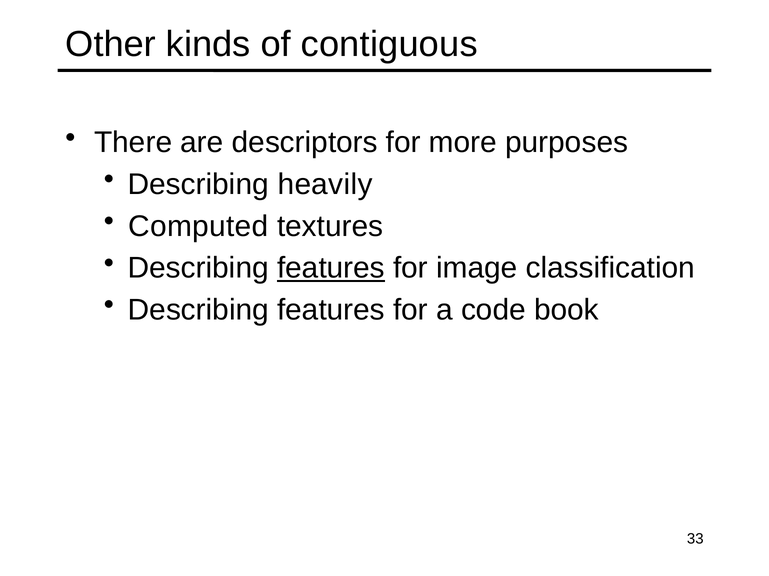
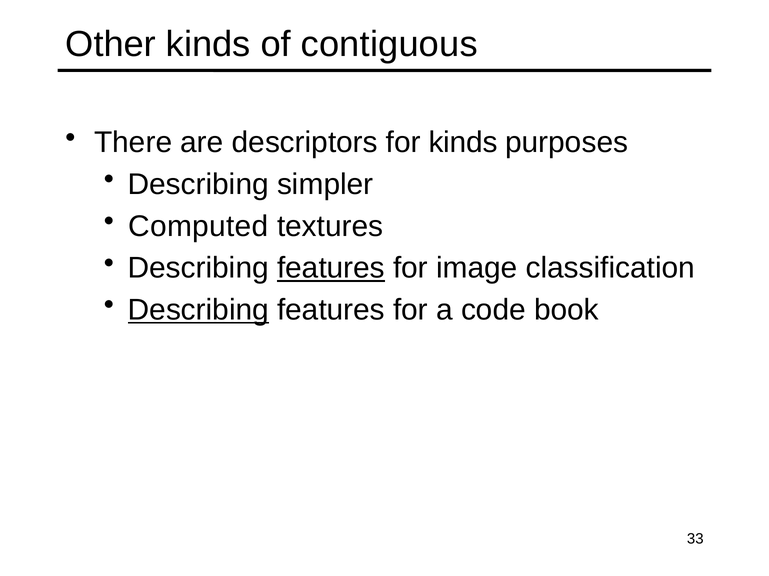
for more: more -> kinds
heavily: heavily -> simpler
Describing at (198, 310) underline: none -> present
